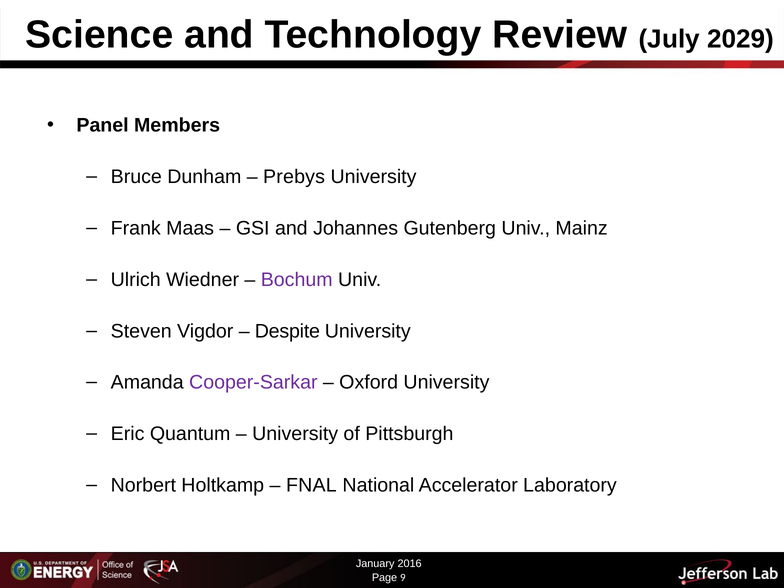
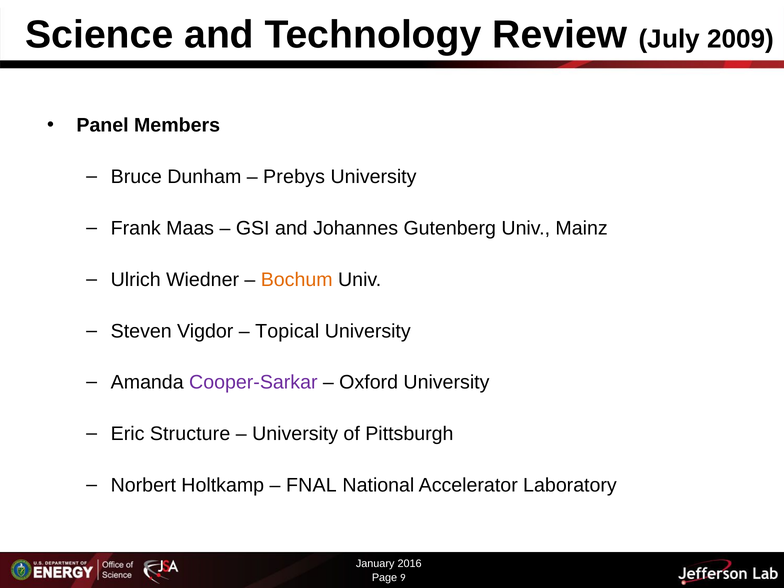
2029: 2029 -> 2009
Bochum colour: purple -> orange
Despite: Despite -> Topical
Quantum: Quantum -> Structure
